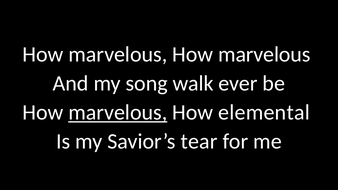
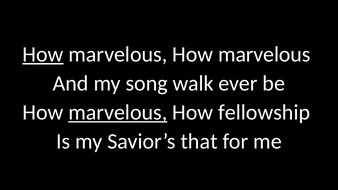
How at (43, 54) underline: none -> present
elemental: elemental -> fellowship
tear: tear -> that
